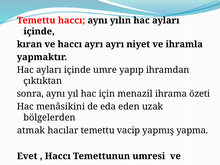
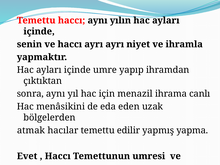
kıran: kıran -> senin
özeti: özeti -> canlı
vacip: vacip -> edilir
